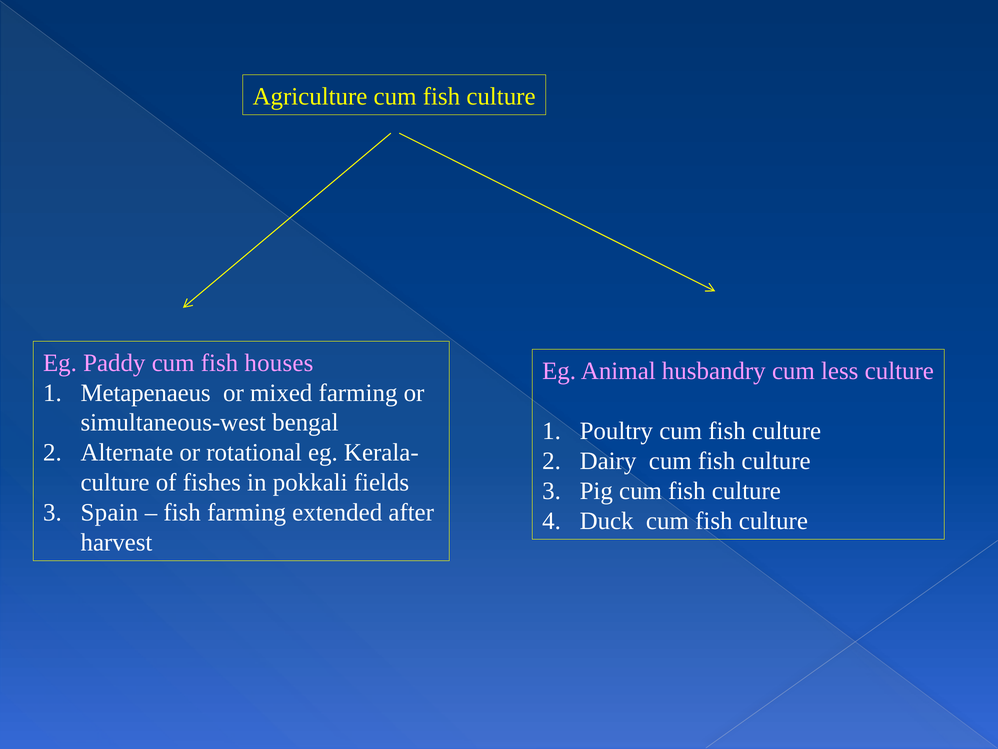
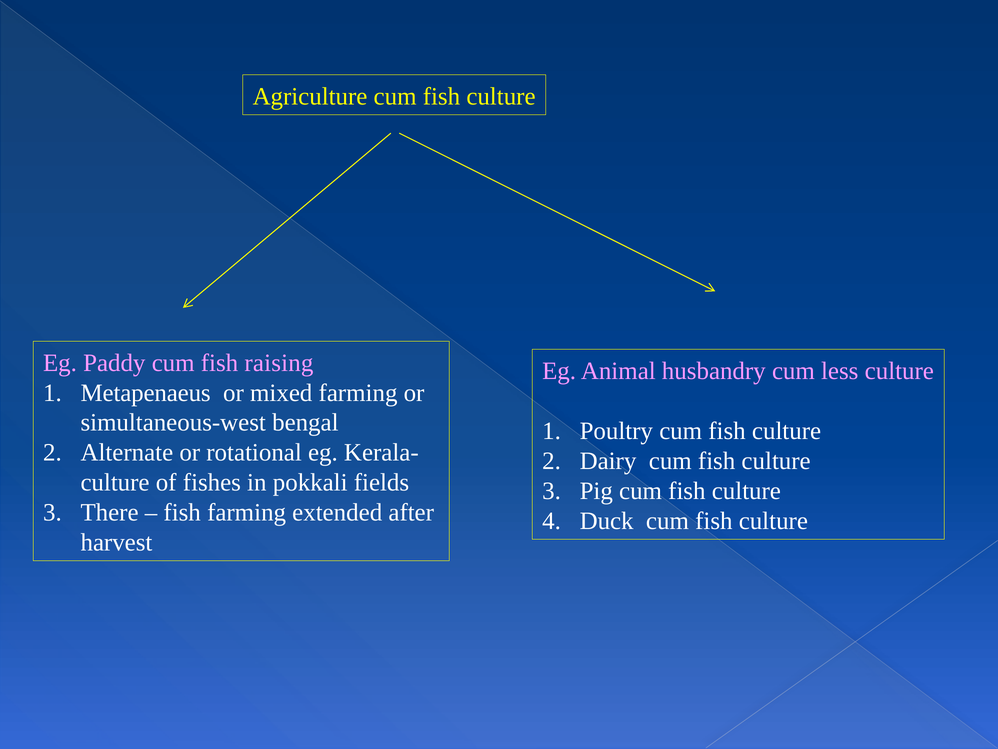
houses: houses -> raising
Spain: Spain -> There
